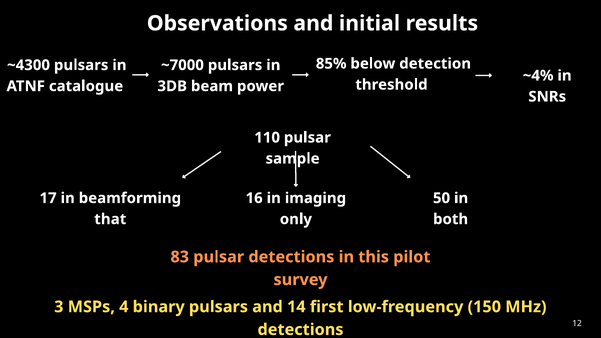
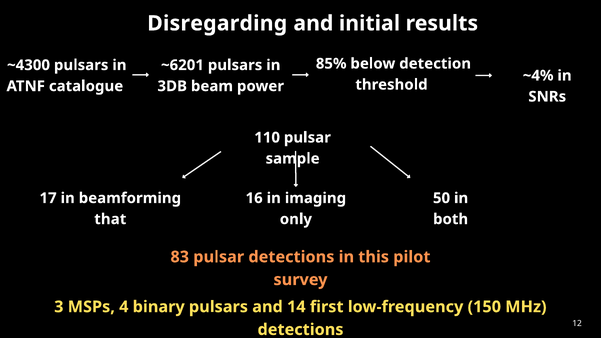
Observations: Observations -> Disregarding
~7000: ~7000 -> ~6201
